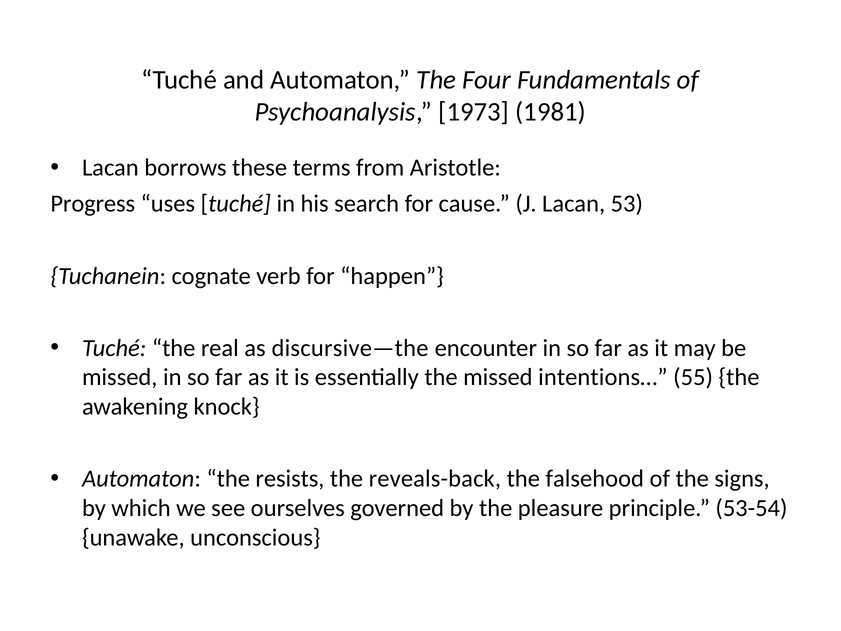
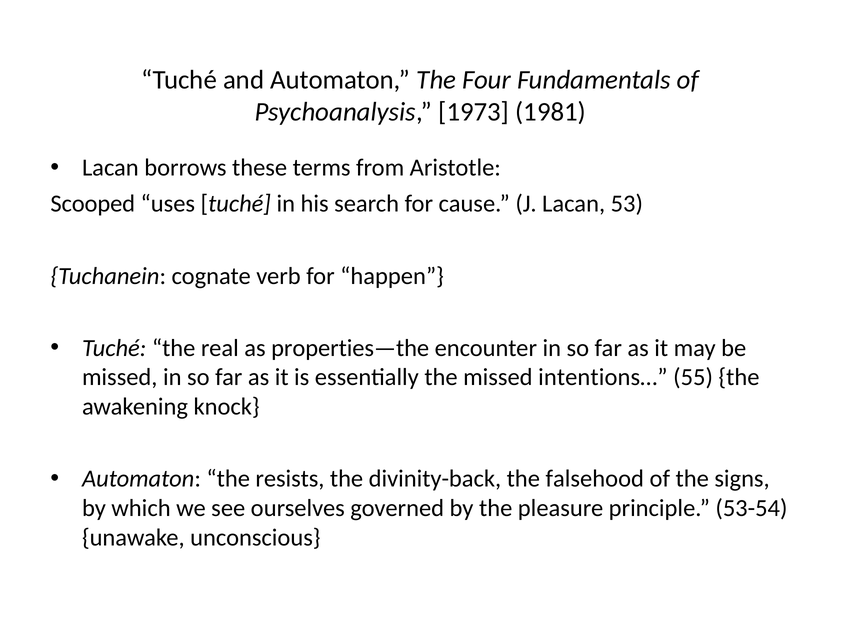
Progress: Progress -> Scooped
discursive—the: discursive—the -> properties—the
reveals-back: reveals-back -> divinity-back
